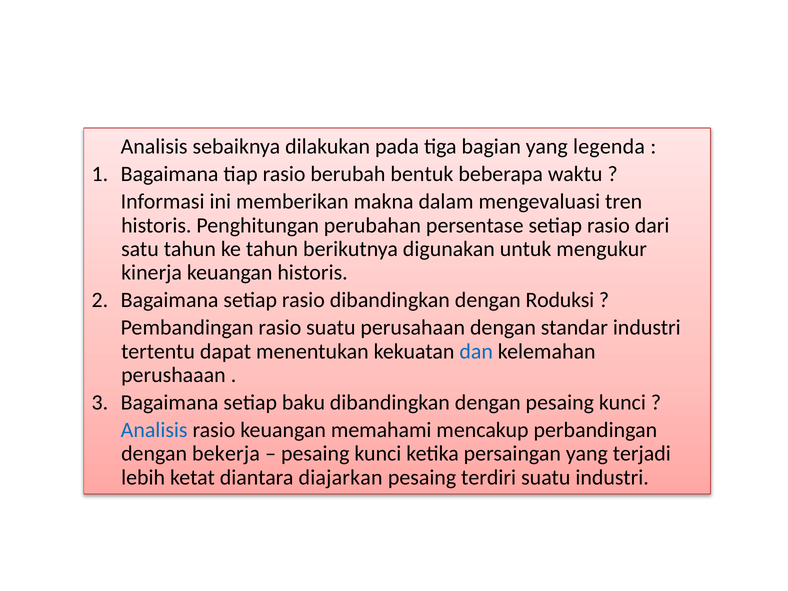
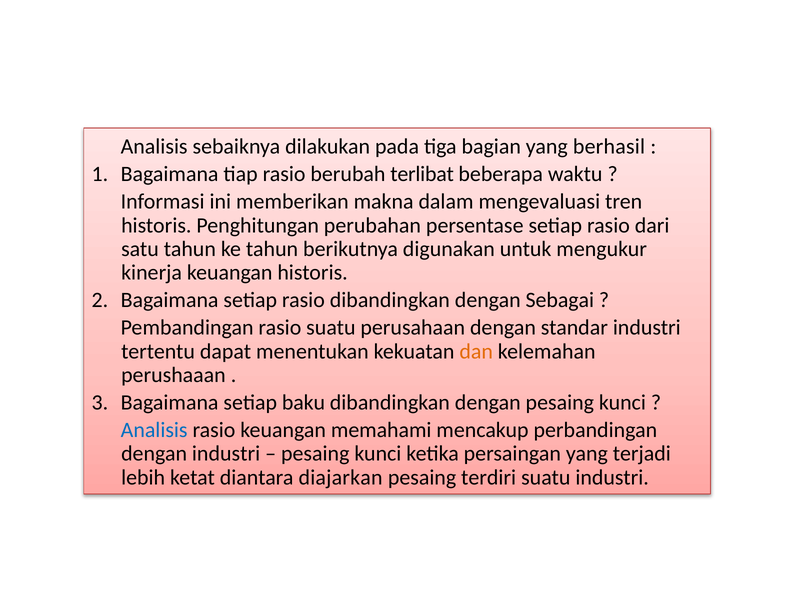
legenda: legenda -> berhasil
bentuk: bentuk -> terlibat
Roduksi: Roduksi -> Sebagai
dan colour: blue -> orange
dengan bekerja: bekerja -> industri
